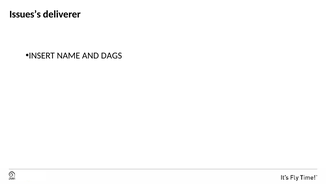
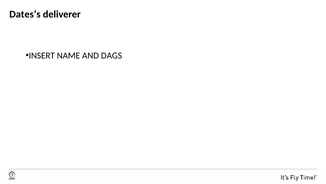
Issues’s: Issues’s -> Dates’s
